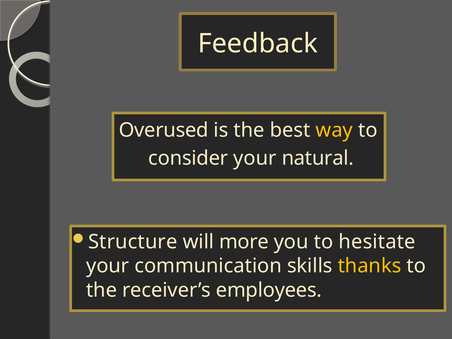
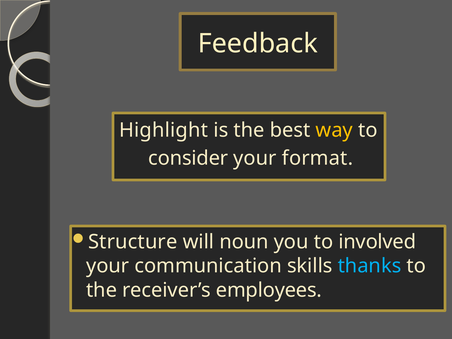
Overused: Overused -> Highlight
natural: natural -> format
more: more -> noun
hesitate: hesitate -> involved
thanks colour: yellow -> light blue
